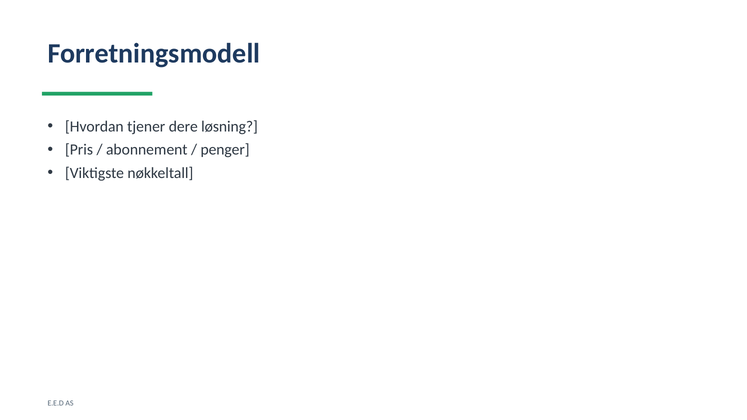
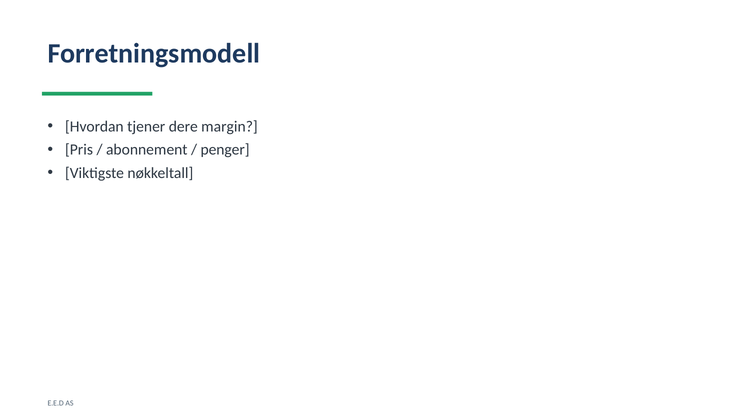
løsning: løsning -> margin
